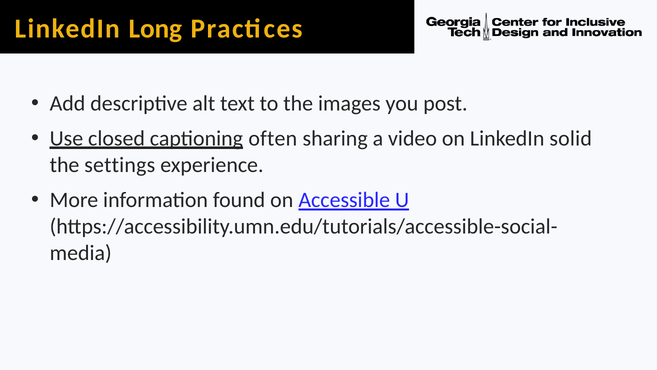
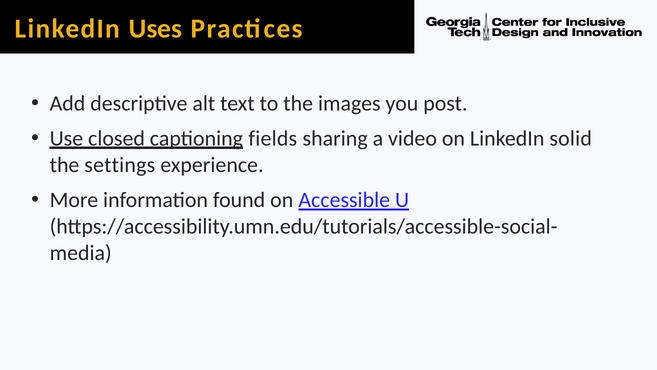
Long: Long -> Uses
often: often -> fields
